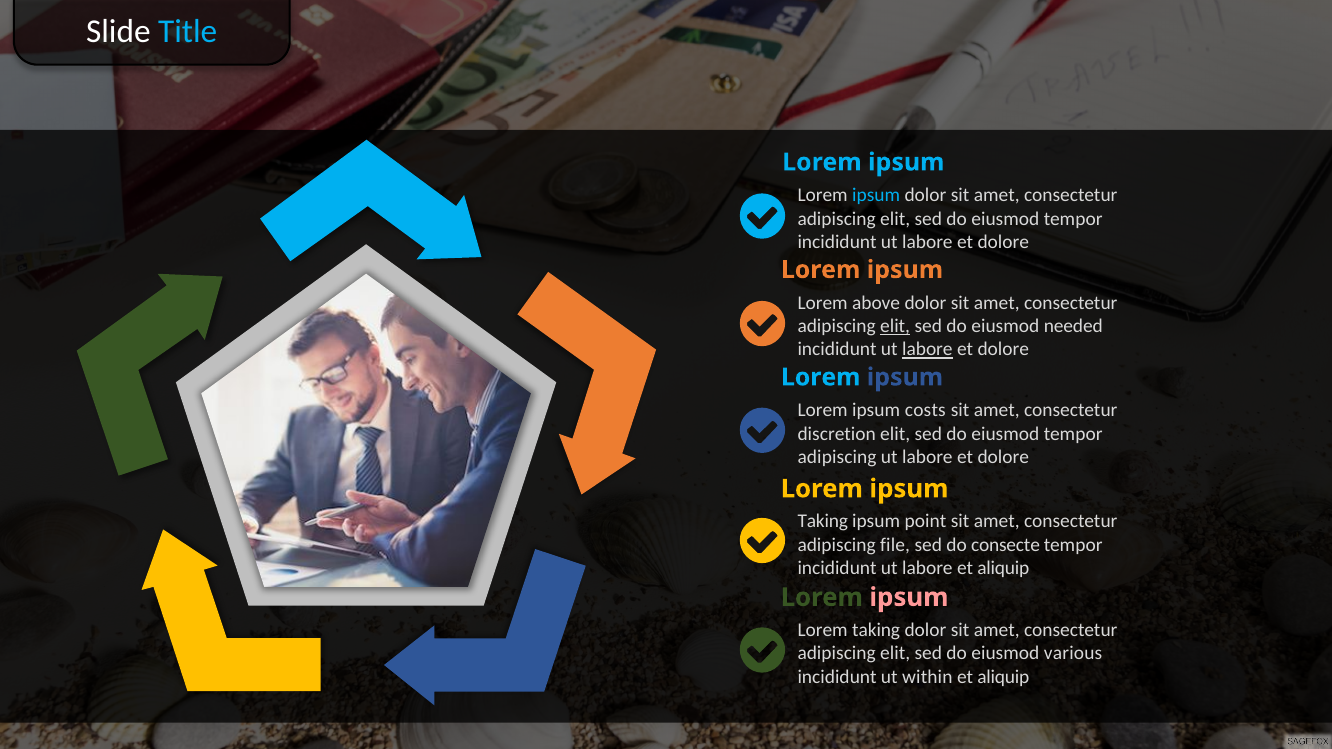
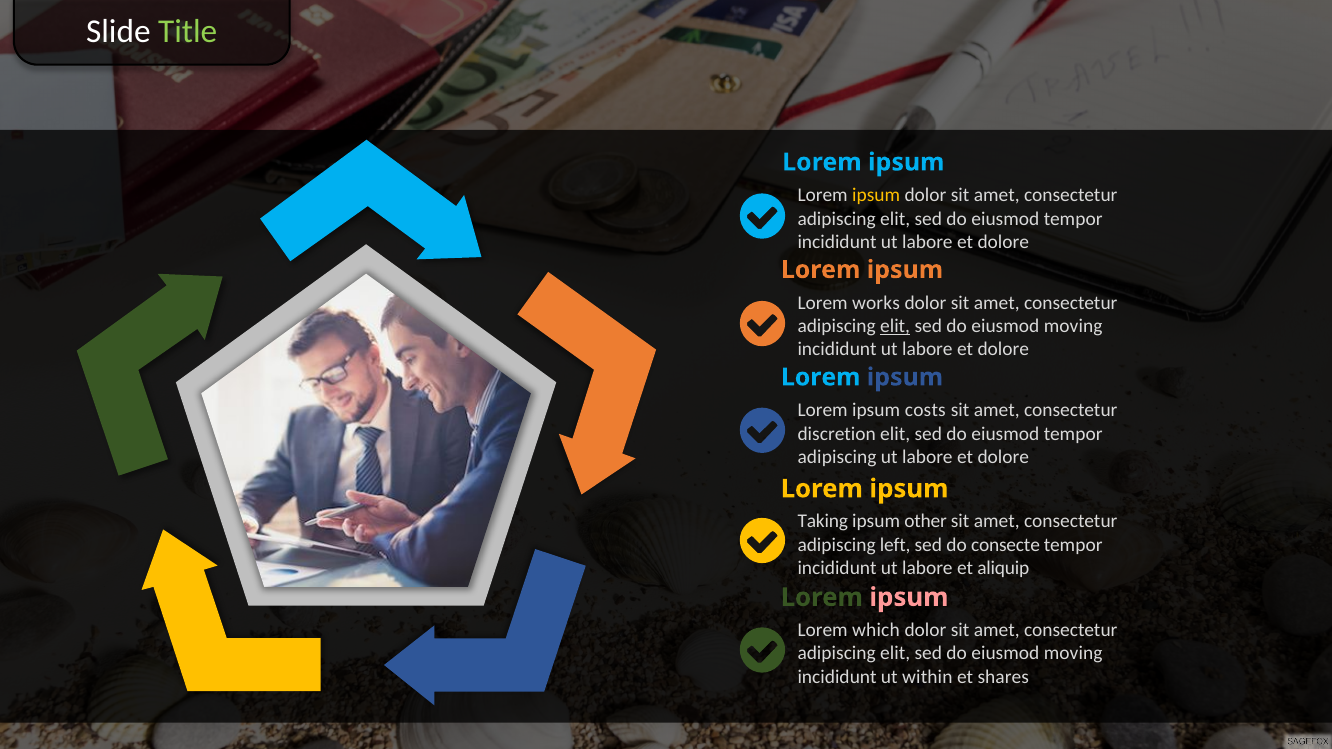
Title colour: light blue -> light green
ipsum at (876, 196) colour: light blue -> yellow
above: above -> works
needed at (1073, 326): needed -> moving
labore at (927, 350) underline: present -> none
point: point -> other
file: file -> left
Lorem taking: taking -> which
various at (1073, 654): various -> moving
aliquip at (1003, 677): aliquip -> shares
